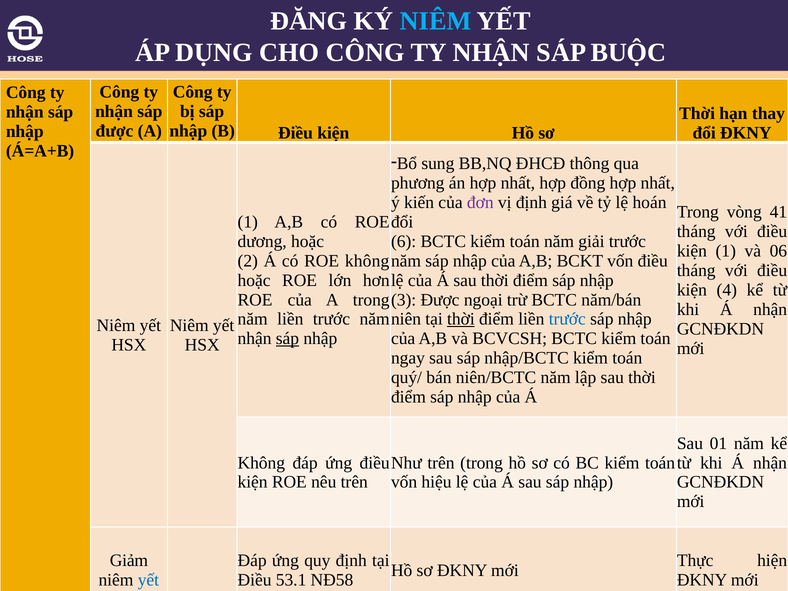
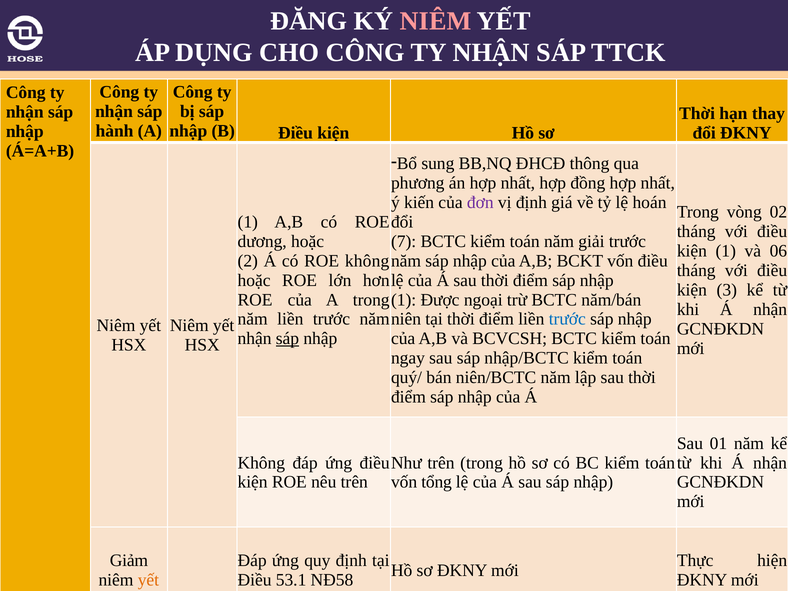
NIÊM at (436, 21) colour: light blue -> pink
BUỘC: BUỘC -> TTCK
được at (114, 131): được -> hành
41: 41 -> 02
6: 6 -> 7
4: 4 -> 3
3 at (404, 300): 3 -> 1
thời at (461, 319) underline: present -> none
hiệu: hiệu -> tổng
yết at (148, 580) colour: blue -> orange
